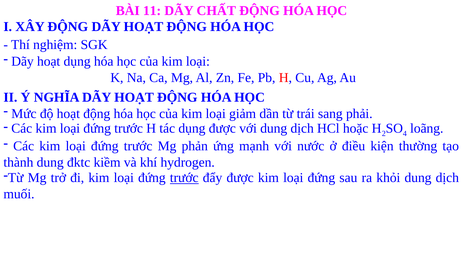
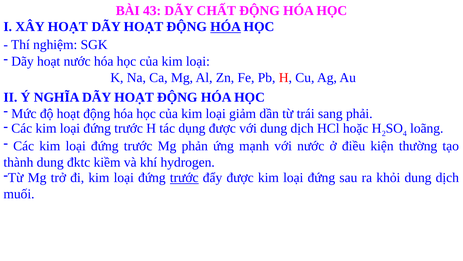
11: 11 -> 43
XÂY ĐỘNG: ĐỘNG -> HOẠT
HÓA at (226, 27) underline: none -> present
hoạt dụng: dụng -> nước
